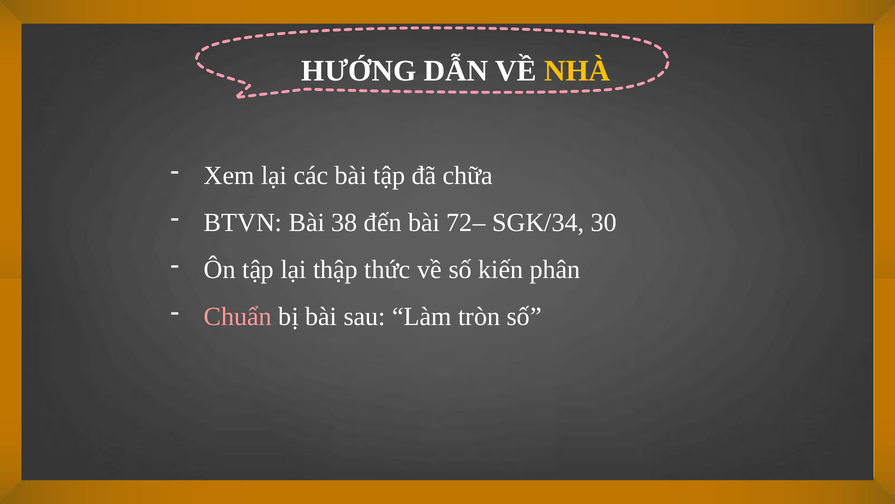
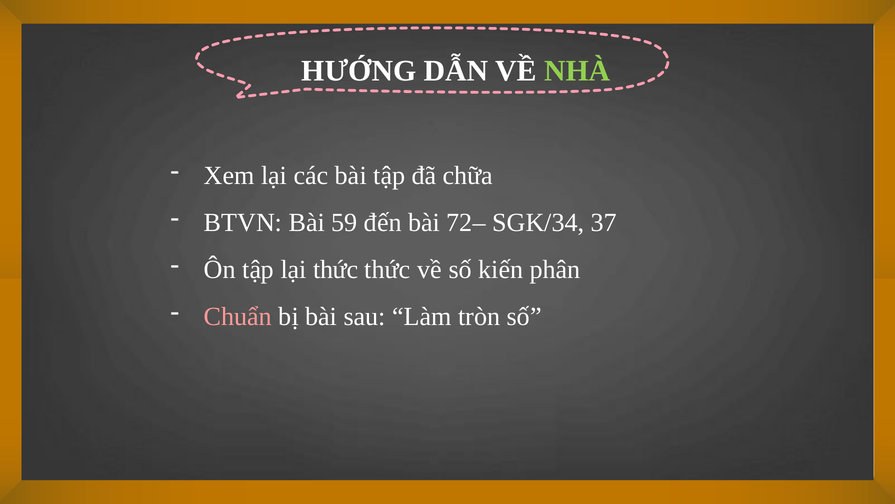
NHÀ colour: yellow -> light green
38: 38 -> 59
30: 30 -> 37
lại thập: thập -> thức
